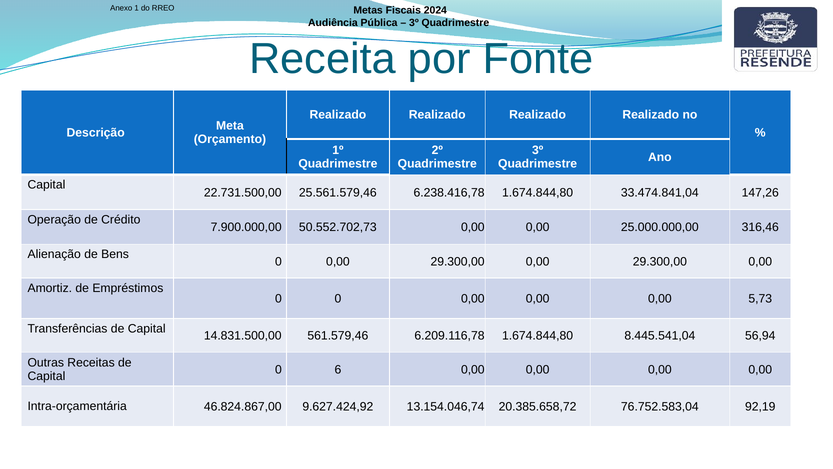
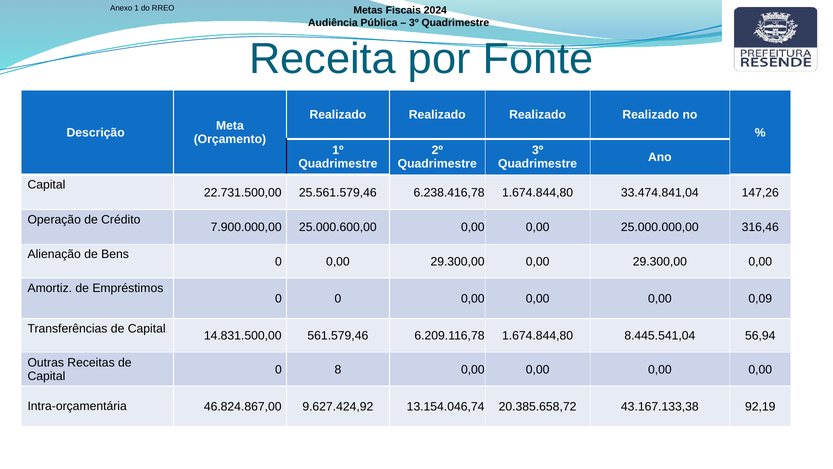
50.552.702,73: 50.552.702,73 -> 25.000.600,00
5,73: 5,73 -> 0,09
6: 6 -> 8
76.752.583,04: 76.752.583,04 -> 43.167.133,38
